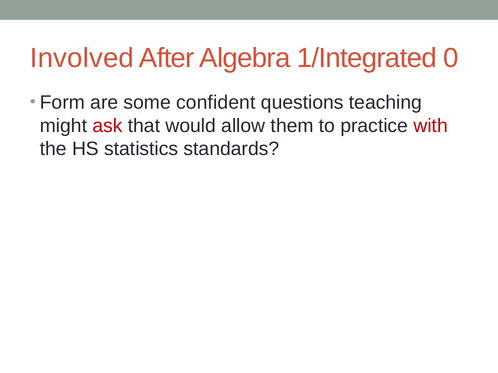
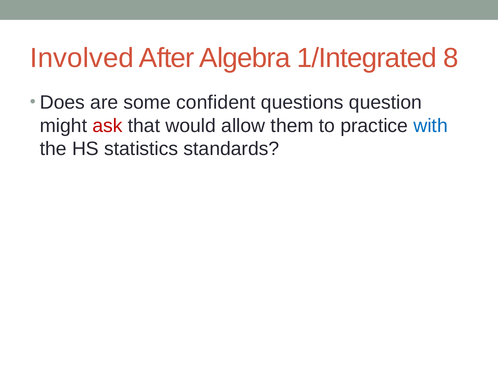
0: 0 -> 8
Form: Form -> Does
teaching: teaching -> question
with colour: red -> blue
